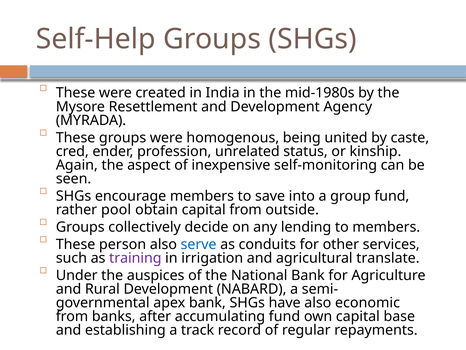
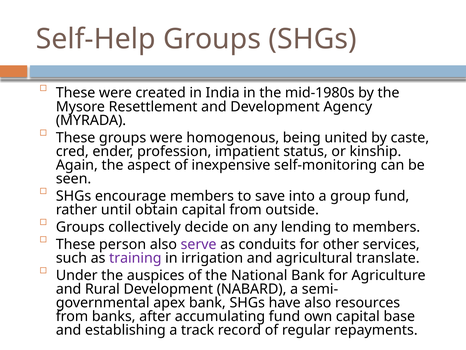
unrelated: unrelated -> impatient
pool: pool -> until
serve colour: blue -> purple
economic: economic -> resources
